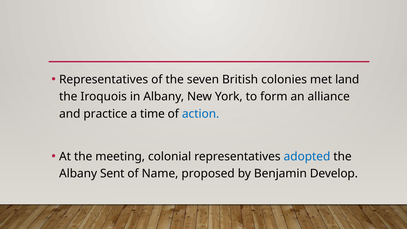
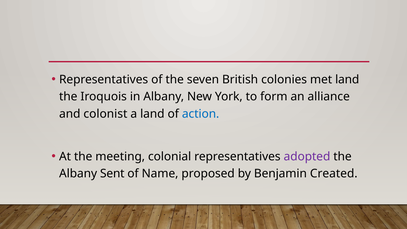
practice: practice -> colonist
a time: time -> land
adopted colour: blue -> purple
Develop: Develop -> Created
